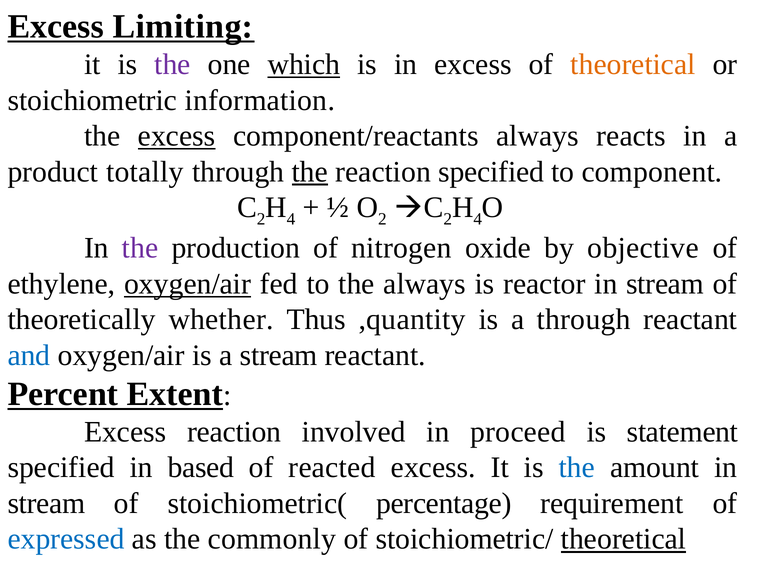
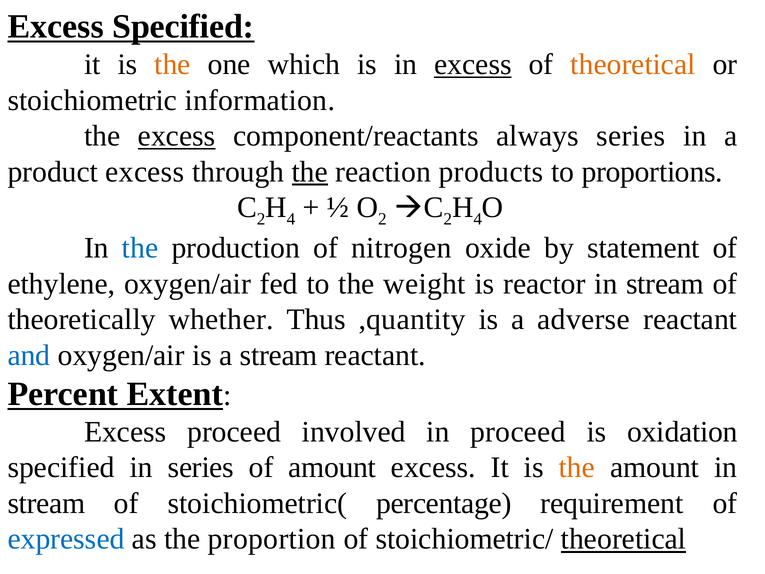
Excess Limiting: Limiting -> Specified
the at (173, 65) colour: purple -> orange
which underline: present -> none
excess at (473, 65) underline: none -> present
always reacts: reacts -> series
product totally: totally -> excess
reaction specified: specified -> products
component: component -> proportions
the at (140, 248) colour: purple -> blue
objective: objective -> statement
oxygen/air at (188, 284) underline: present -> none
the always: always -> weight
a through: through -> adverse
Excess reaction: reaction -> proceed
statement: statement -> oxidation
in based: based -> series
of reacted: reacted -> amount
the at (577, 467) colour: blue -> orange
commonly: commonly -> proportion
